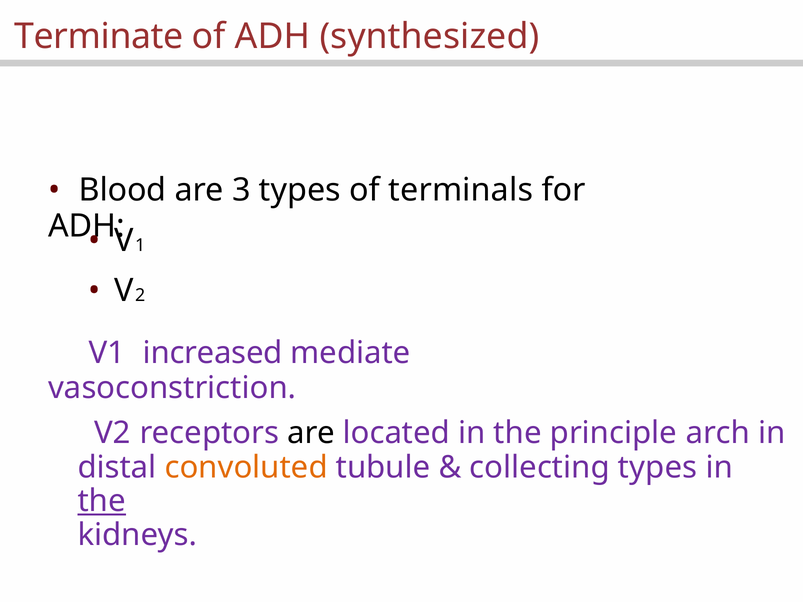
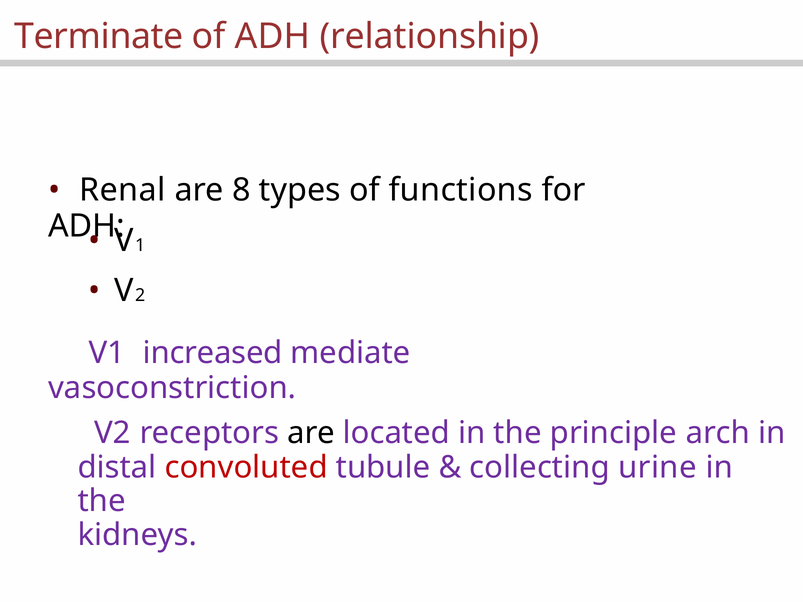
synthesized: synthesized -> relationship
Blood: Blood -> Renal
3: 3 -> 8
terminals: terminals -> functions
convoluted colour: orange -> red
collecting types: types -> urine
the at (102, 501) underline: present -> none
